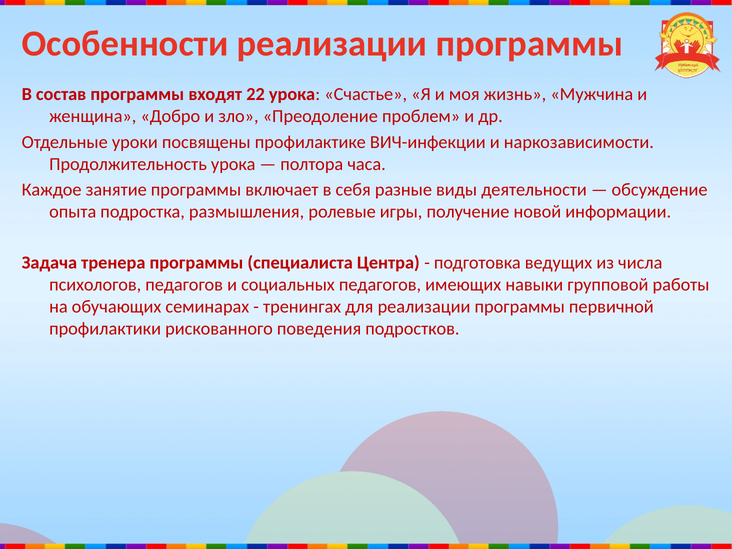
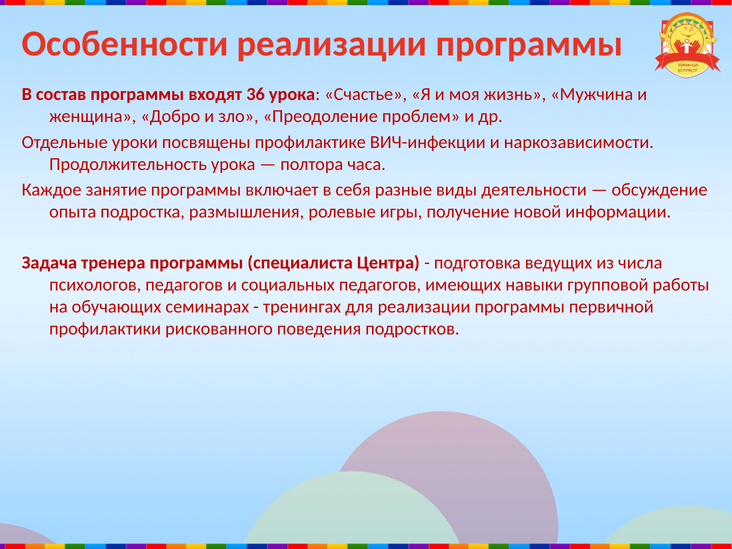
22: 22 -> 36
